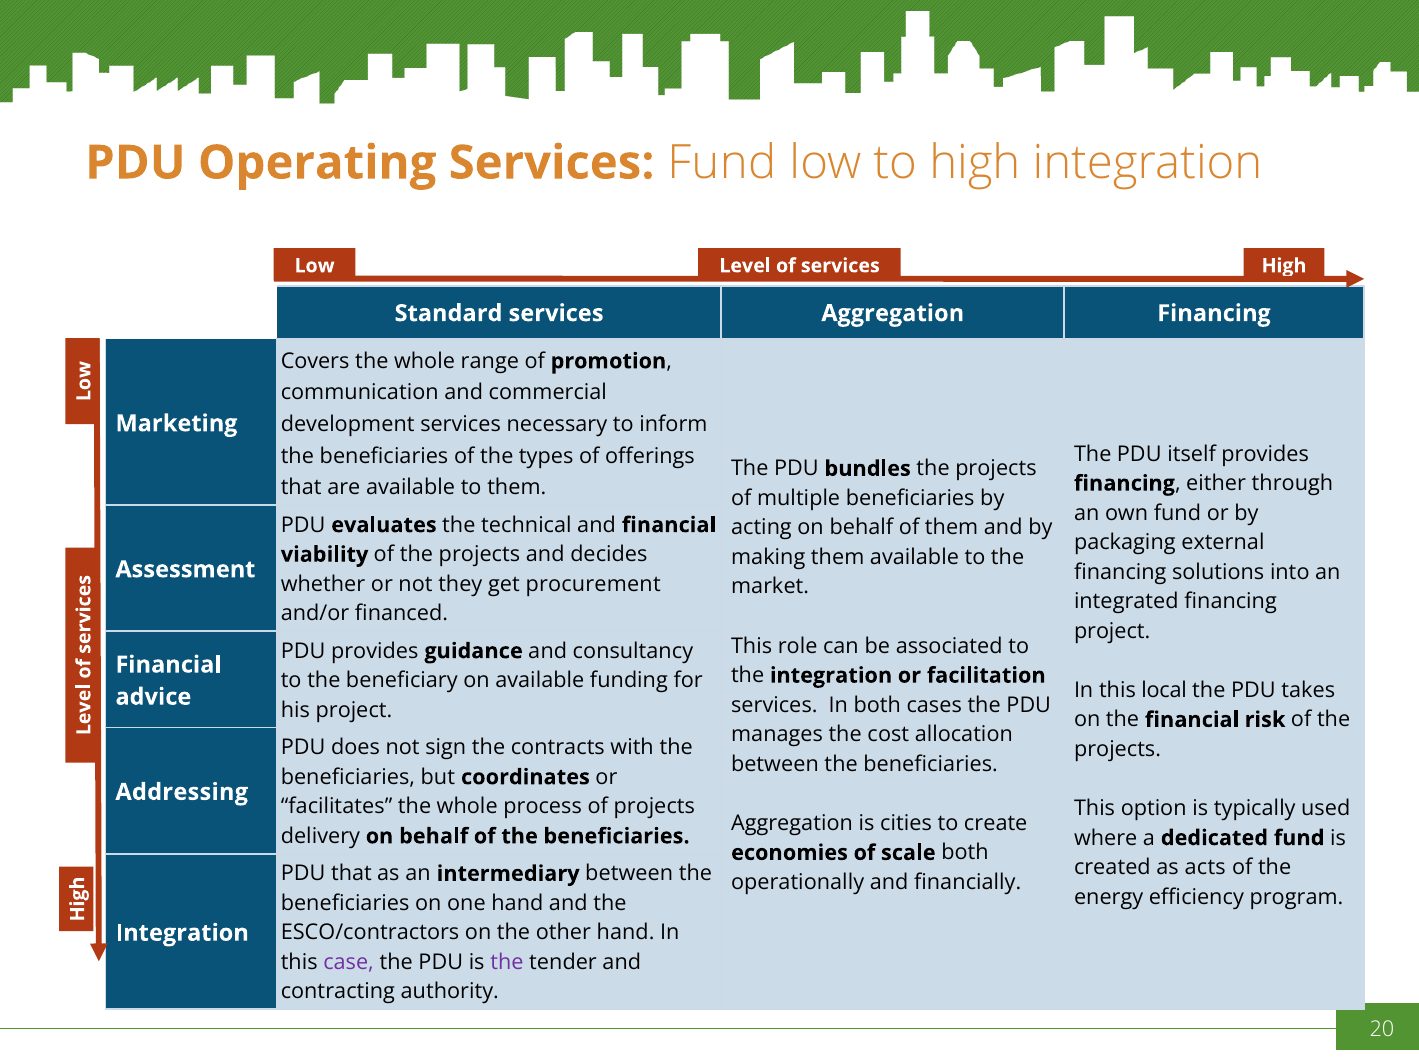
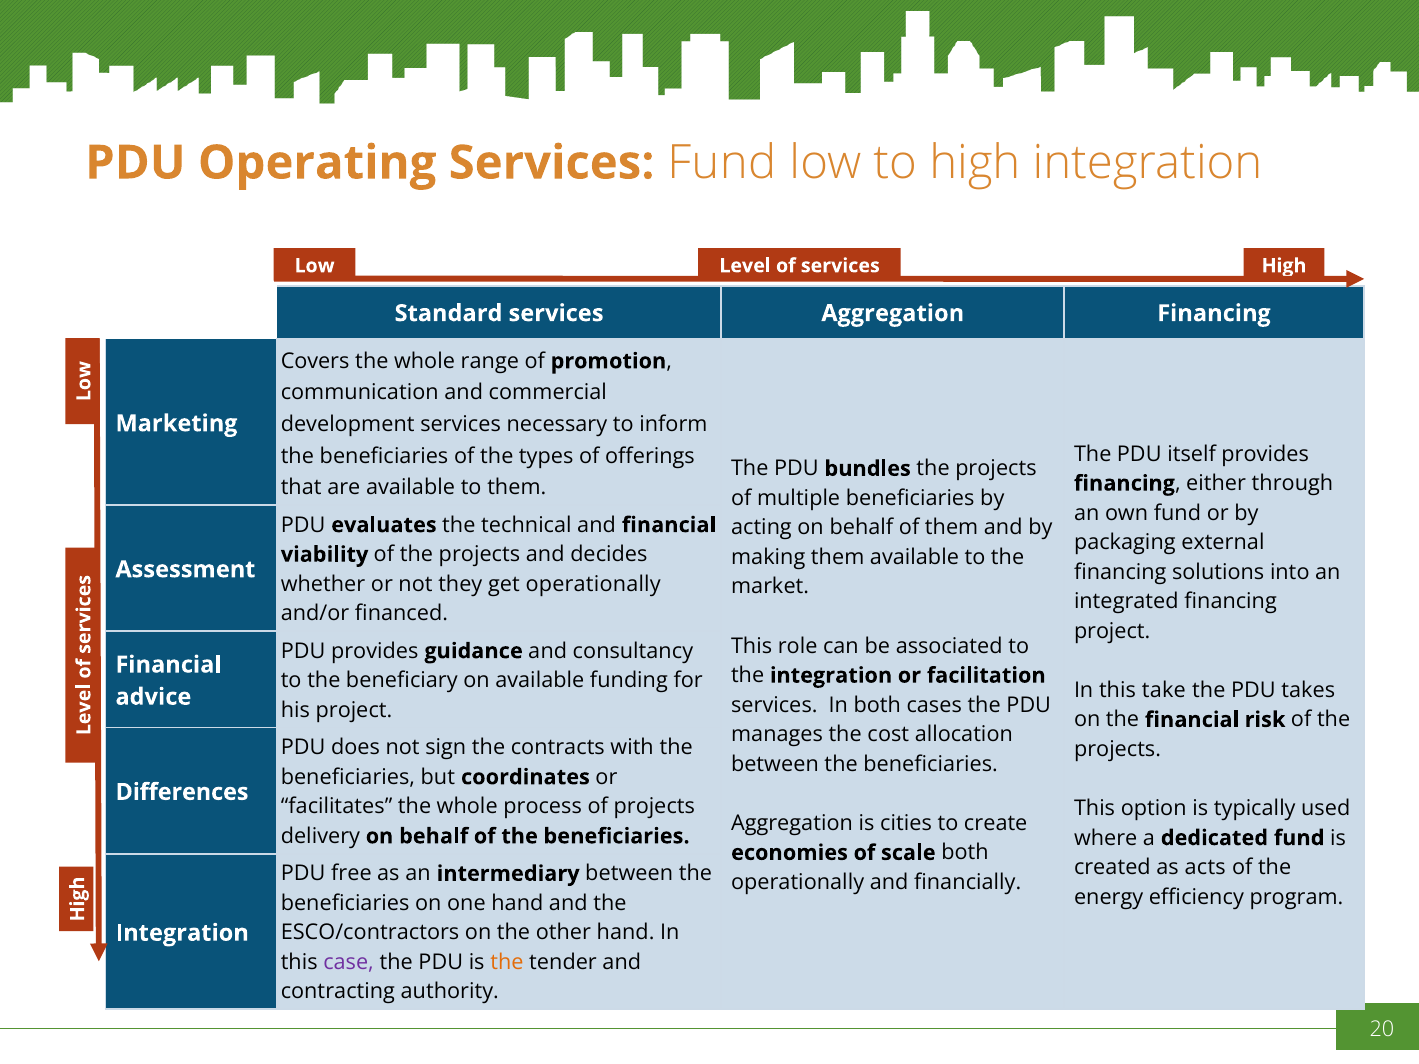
get procurement: procurement -> operationally
local: local -> take
Addressing: Addressing -> Differences
PDU that: that -> free
the at (507, 963) colour: purple -> orange
